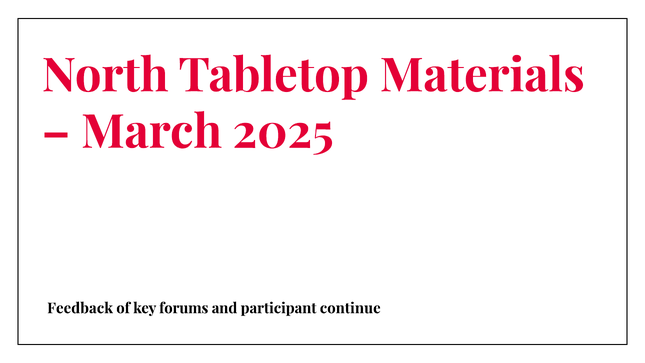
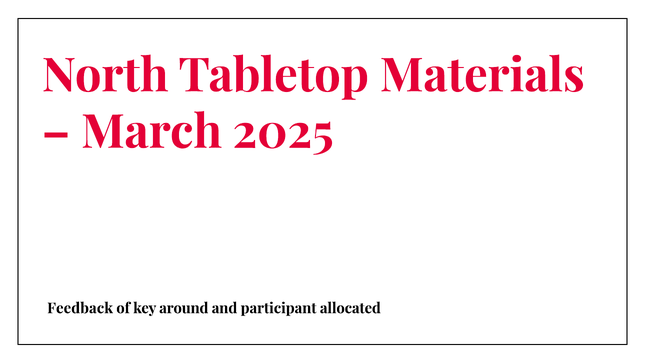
forums: forums -> around
continue: continue -> allocated
